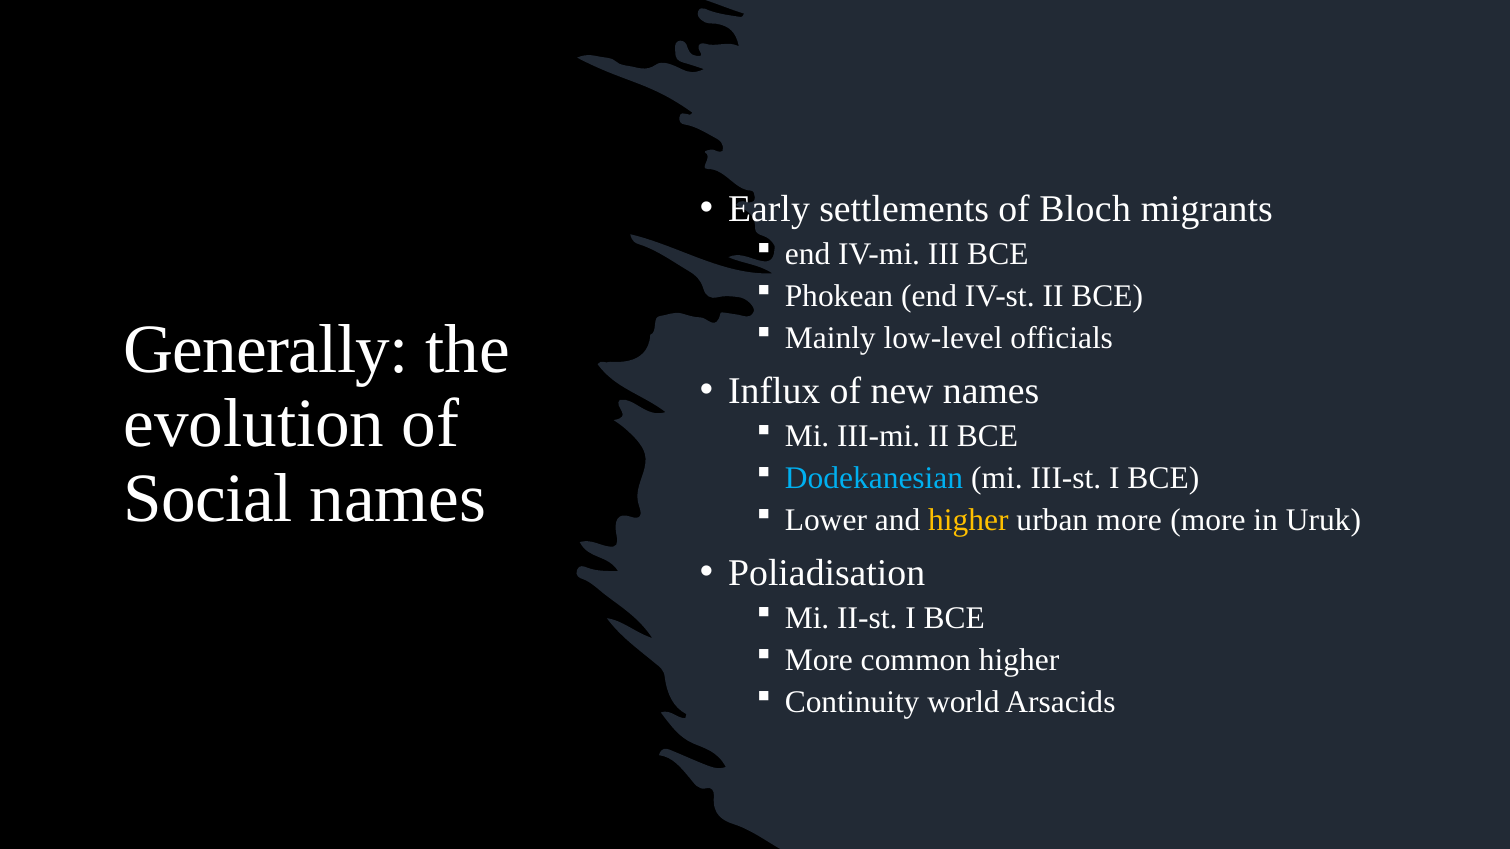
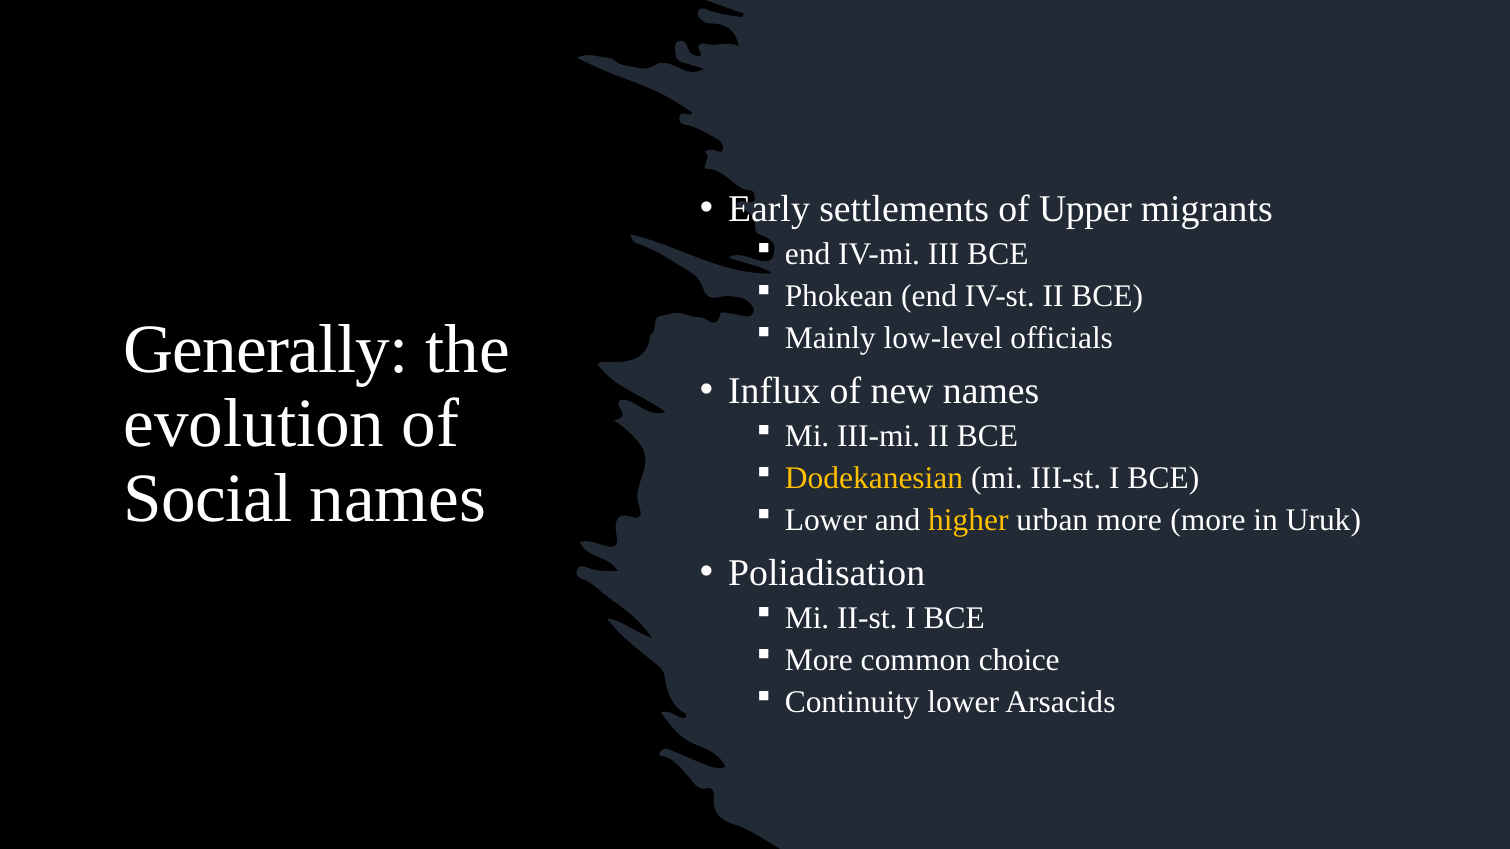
Bloch: Bloch -> Upper
Dodekanesian colour: light blue -> yellow
common higher: higher -> choice
Continuity world: world -> lower
